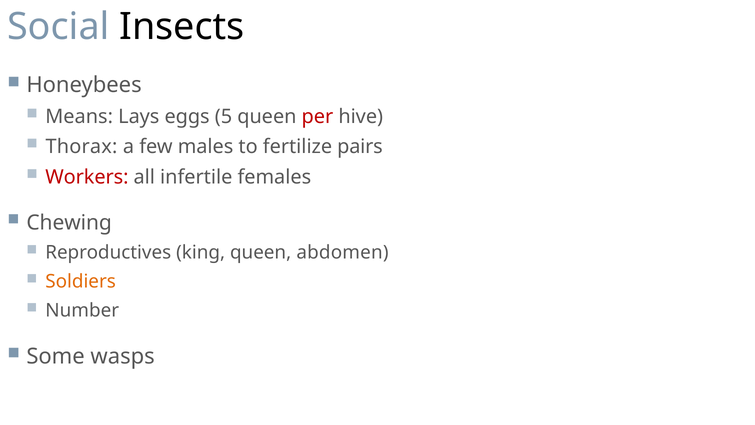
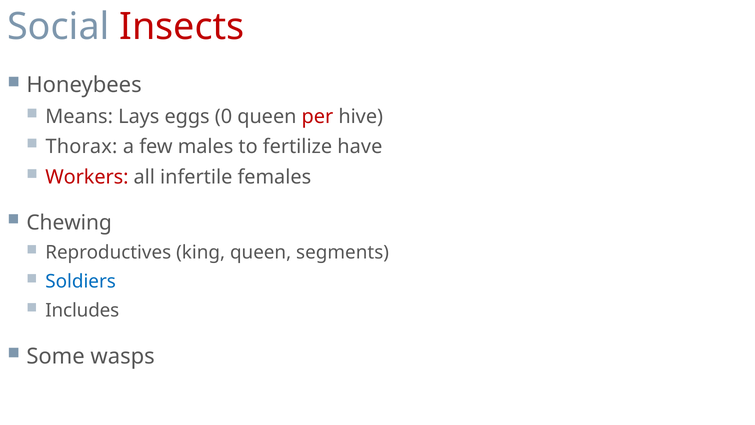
Insects colour: black -> red
5: 5 -> 0
pairs: pairs -> have
abdomen: abdomen -> segments
Soldiers colour: orange -> blue
Number: Number -> Includes
